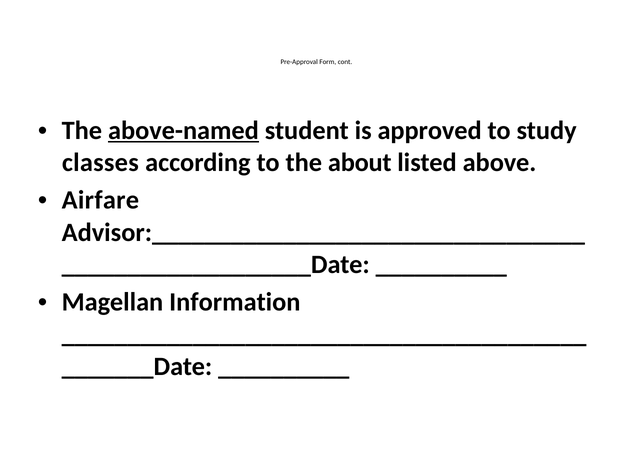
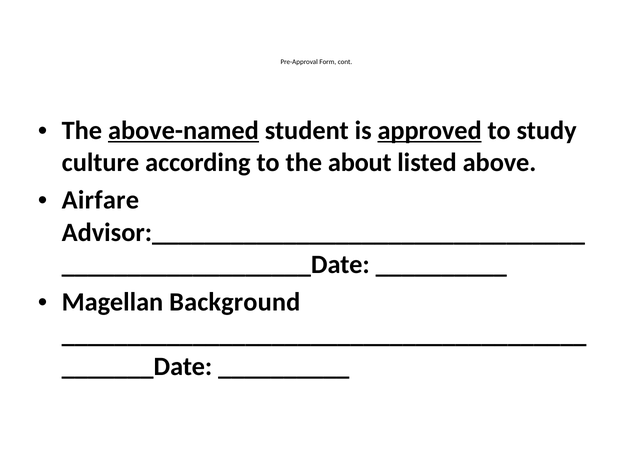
approved underline: none -> present
classes: classes -> culture
Information: Information -> Background
